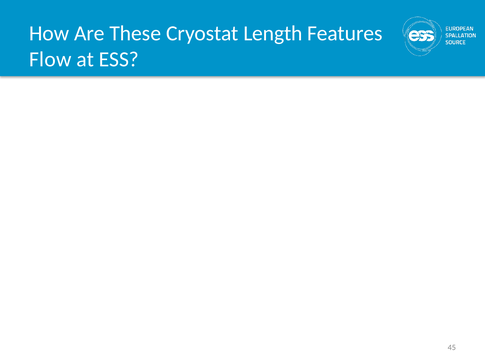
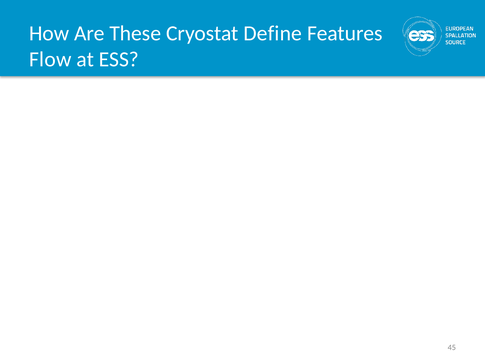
Length: Length -> Define
